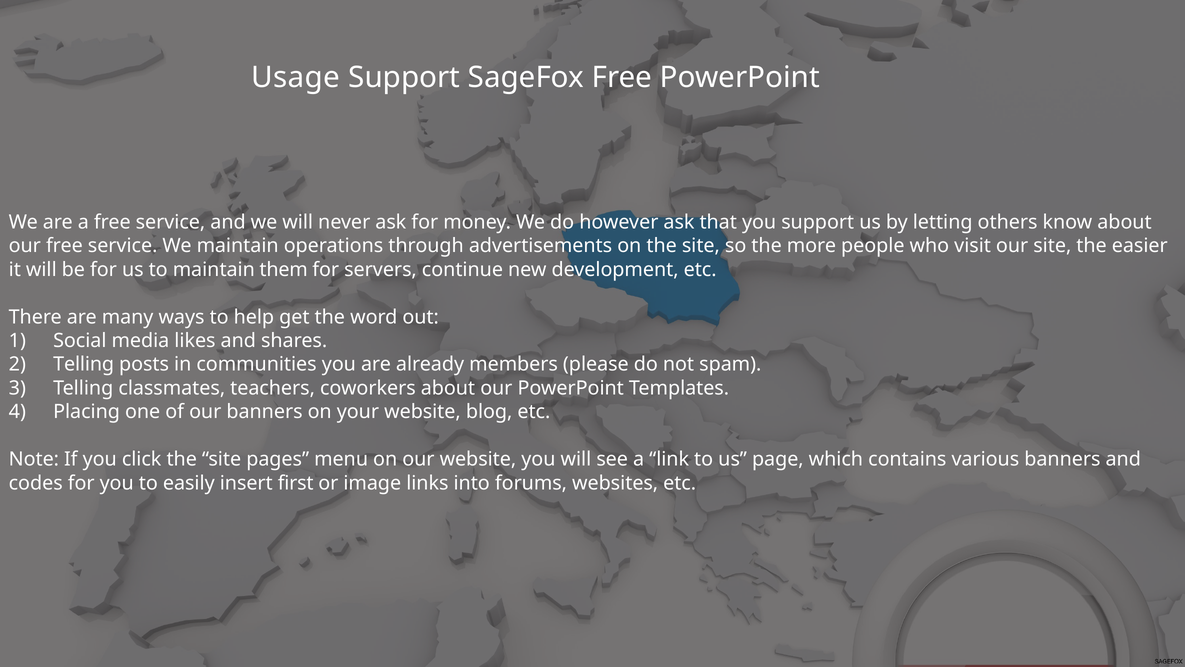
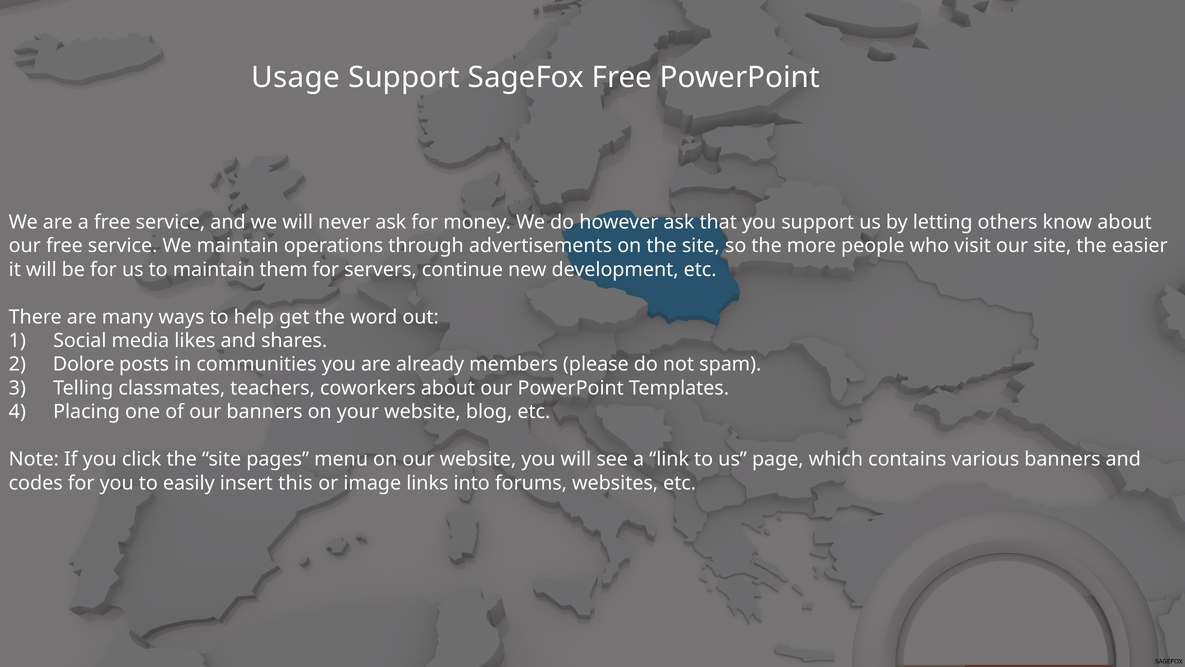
Telling at (84, 364): Telling -> Dolore
first: first -> this
